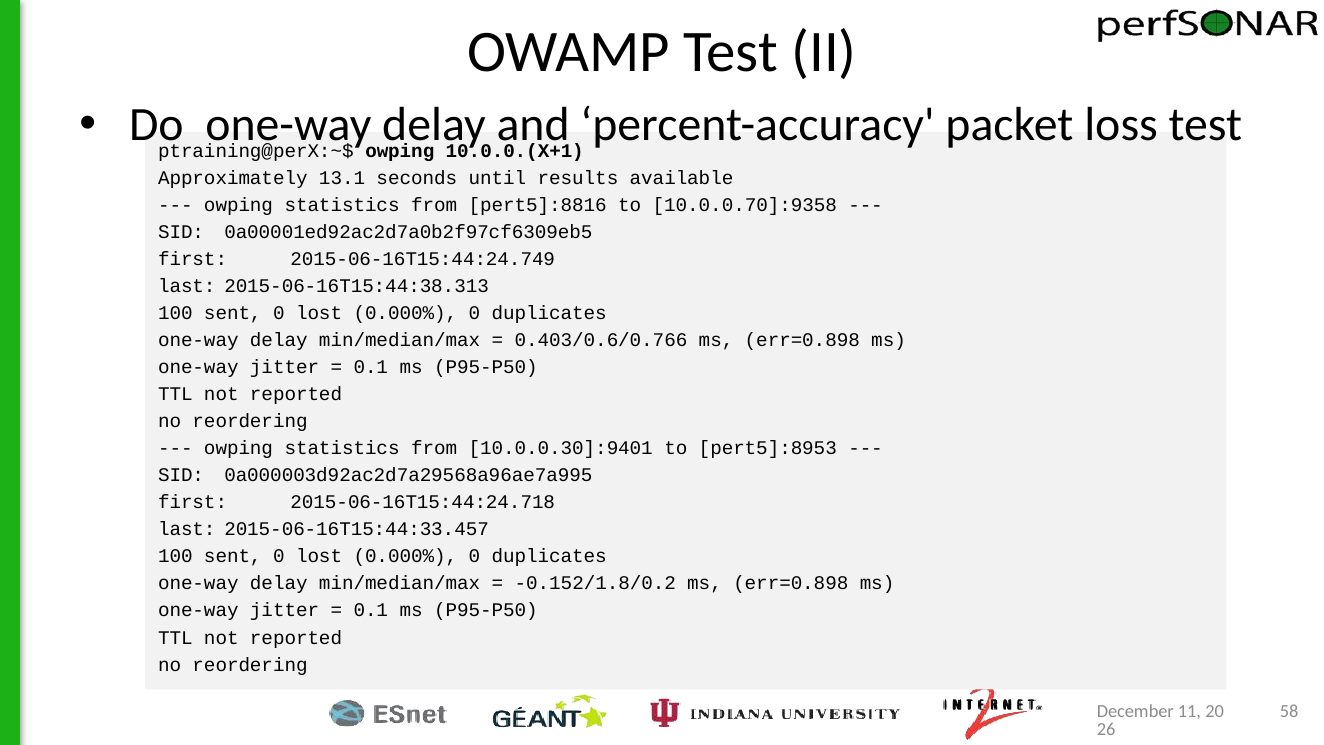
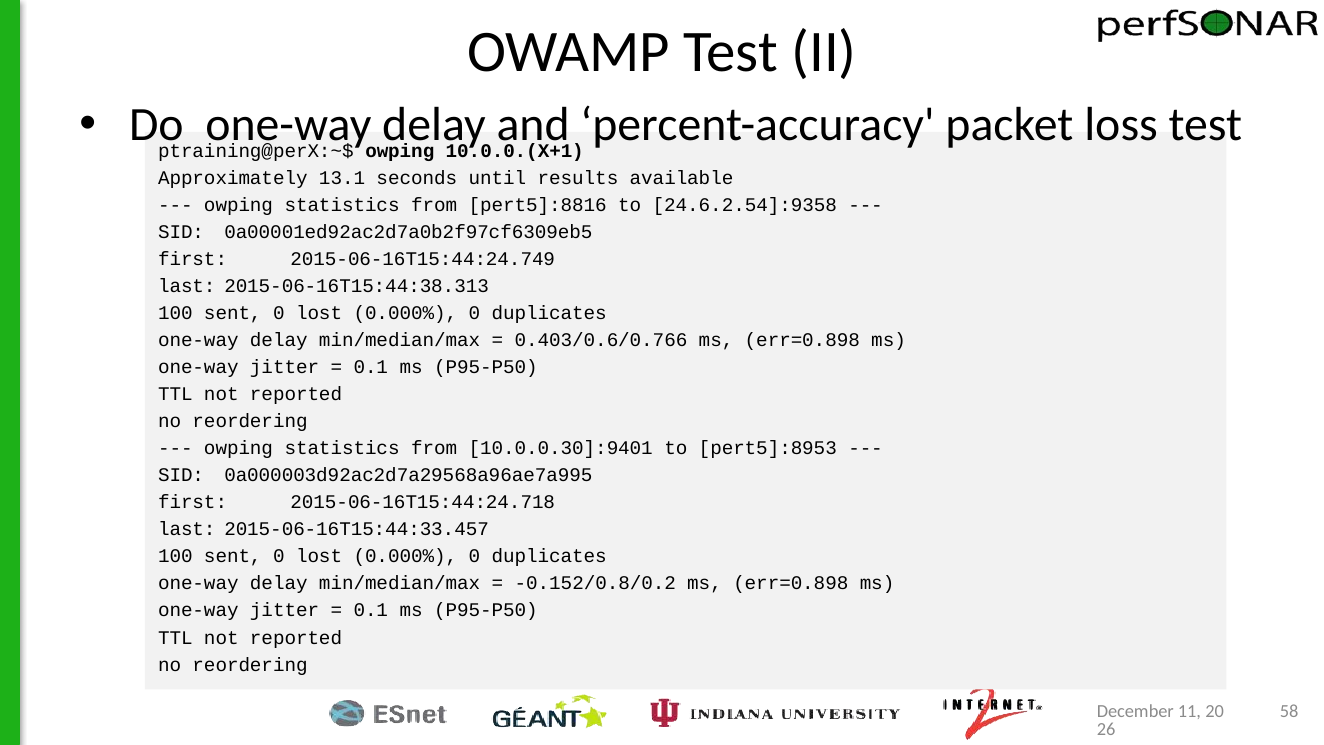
10.0.0.70]:9358: 10.0.0.70]:9358 -> 24.6.2.54]:9358
-0.152/1.8/0.2: -0.152/1.8/0.2 -> -0.152/0.8/0.2
